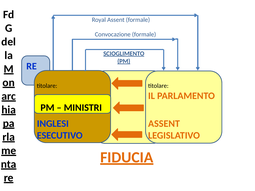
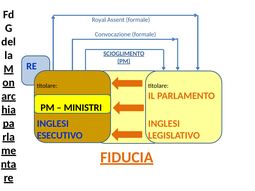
ASSENT at (164, 124): ASSENT -> INGLESI
